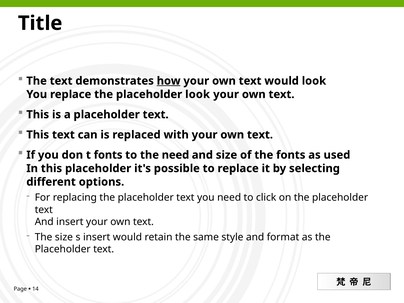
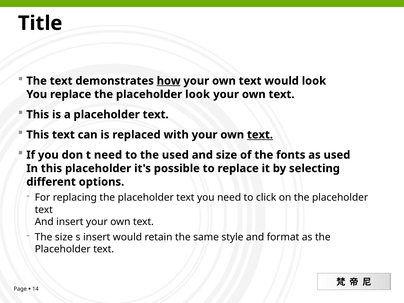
text at (260, 135) underline: none -> present
t fonts: fonts -> need
the need: need -> used
